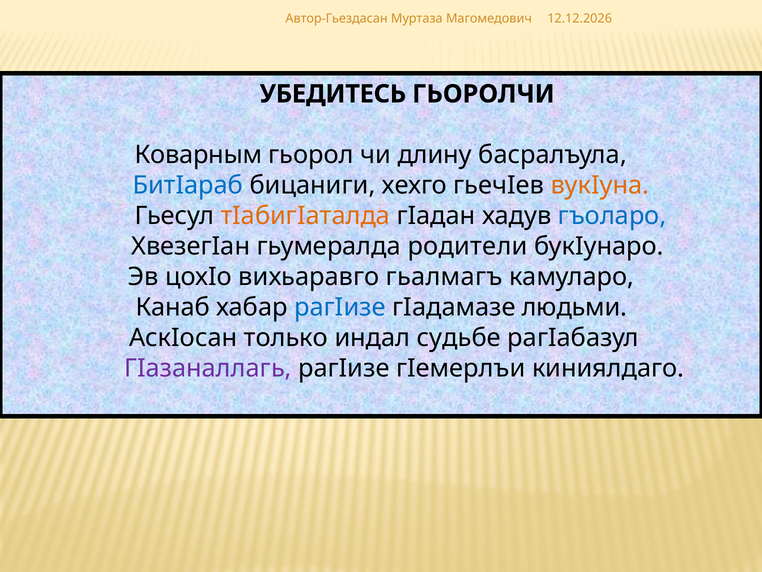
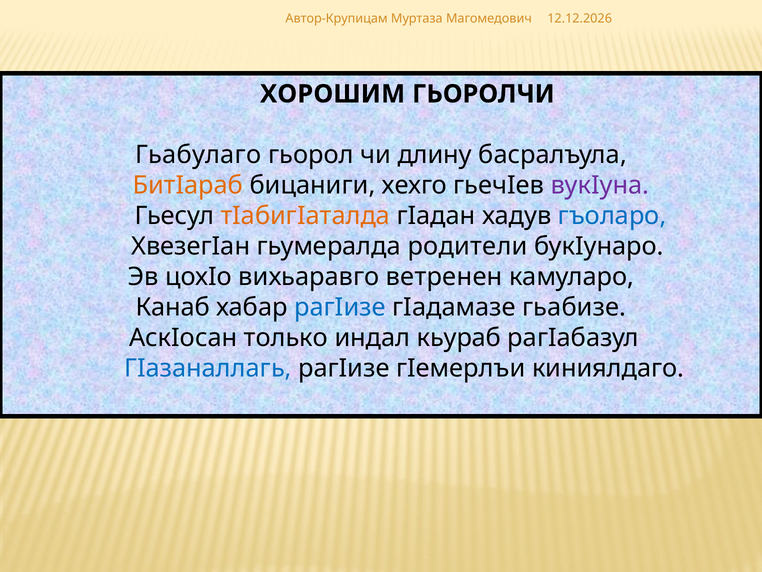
Автор-Гьездасан: Автор-Гьездасан -> Автор-Крупицам
УБЕДИТЕСЬ: УБЕДИТЕСЬ -> ХОРОШИМ
Коварным: Коварным -> Гьабулаго
БитIараб colour: blue -> orange
вукIуна colour: orange -> purple
гьалмагъ: гьалмагъ -> ветренен
людьми: людьми -> гьабизе
судьбе: судьбе -> кьураб
ГIазаналлагь colour: purple -> blue
